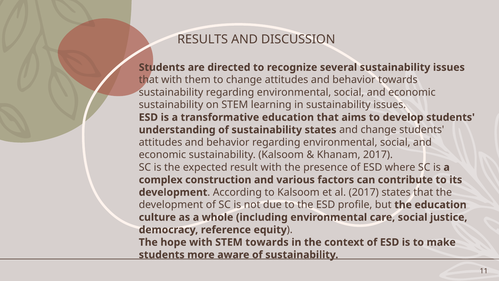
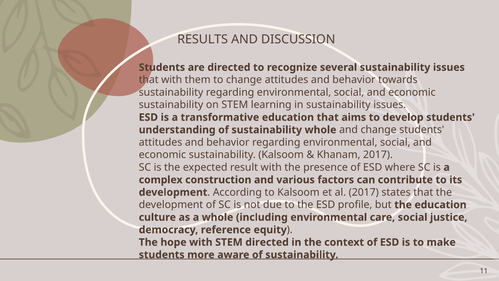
sustainability states: states -> whole
STEM towards: towards -> directed
